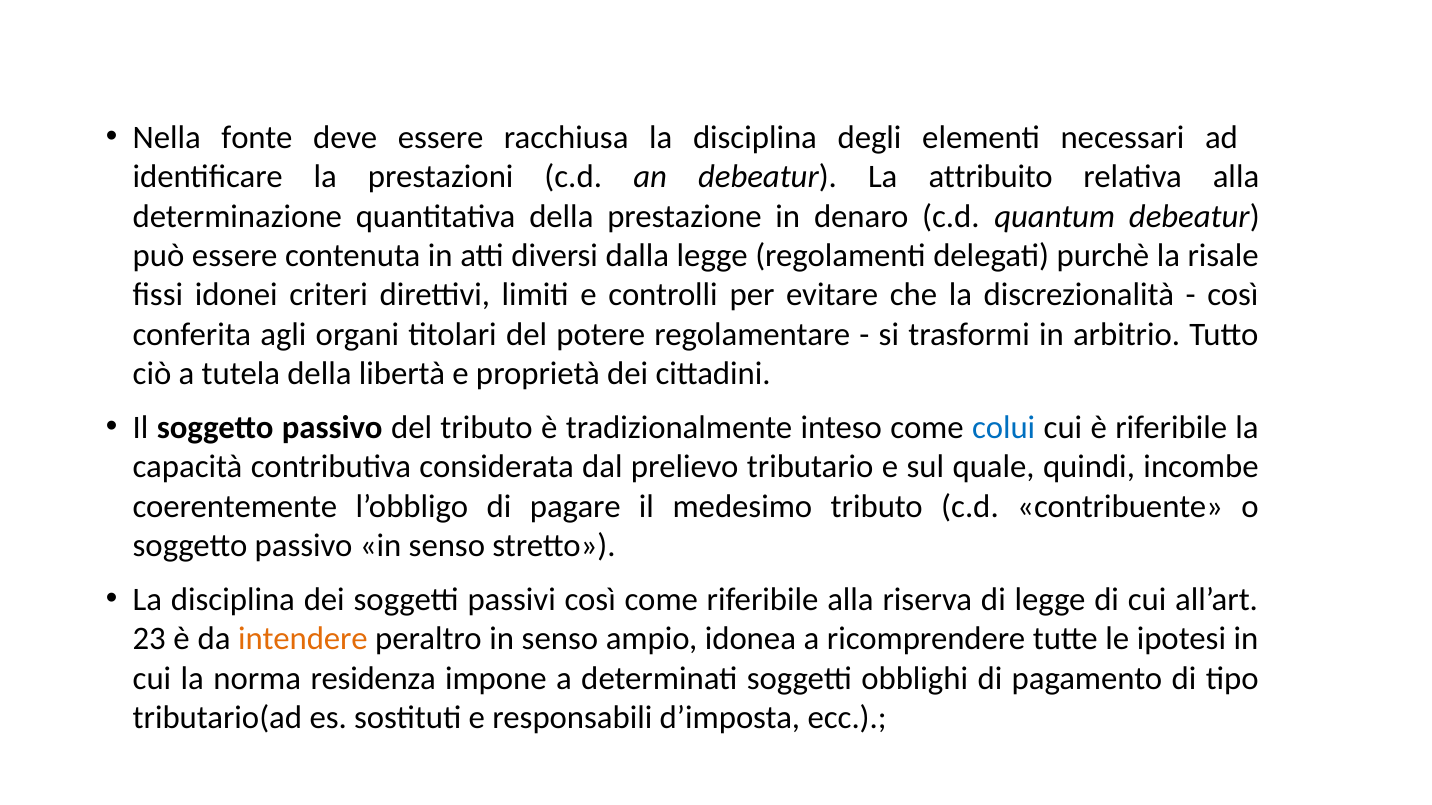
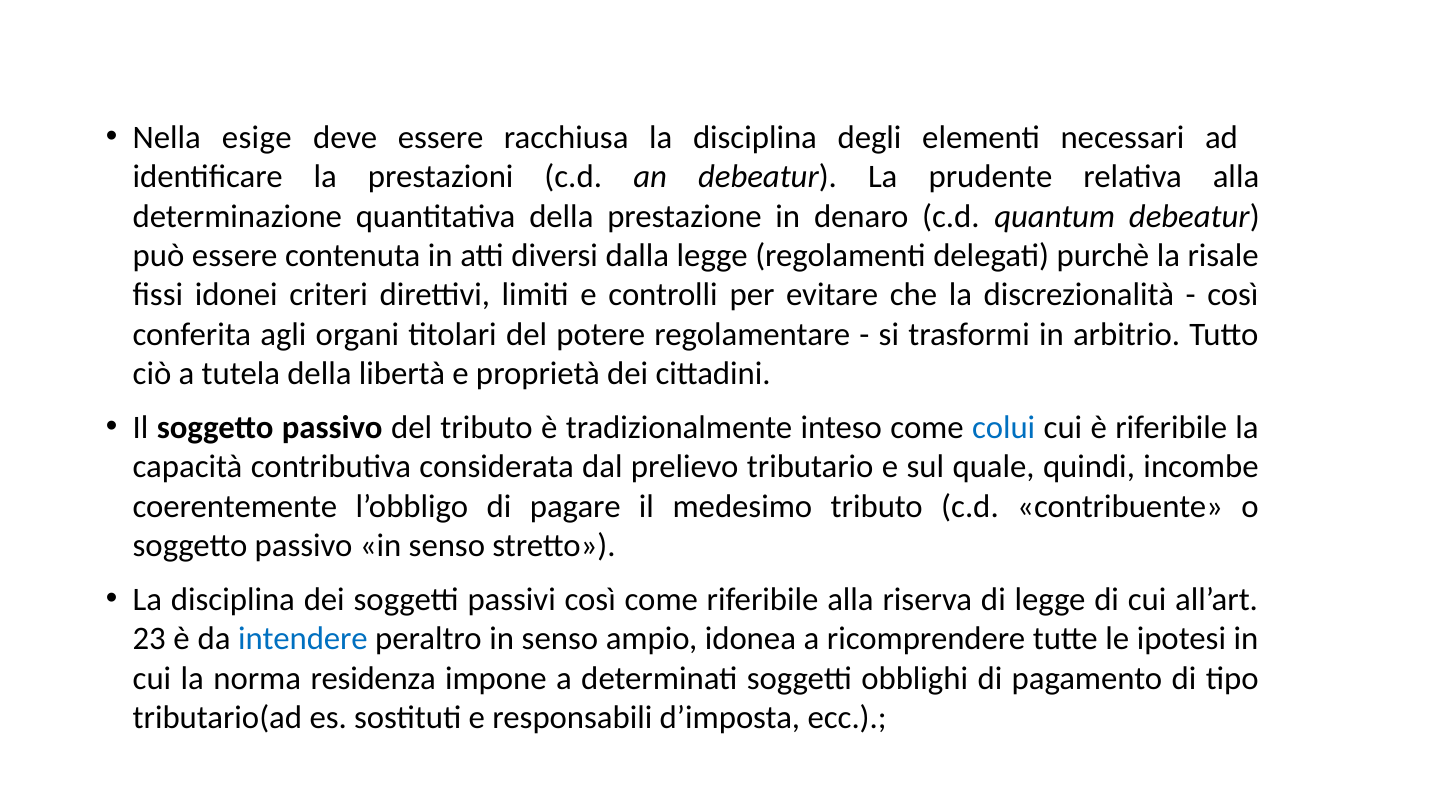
fonte: fonte -> esige
attribuito: attribuito -> prudente
intendere colour: orange -> blue
